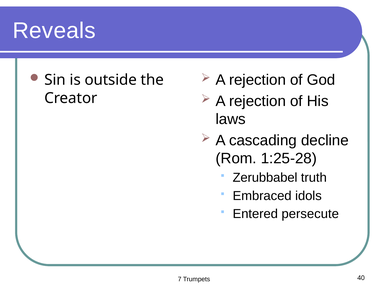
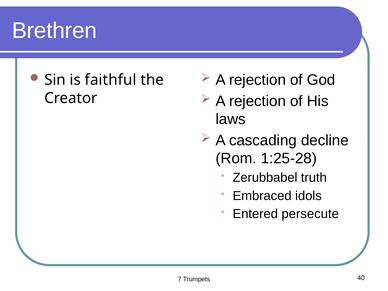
Reveals: Reveals -> Brethren
outside: outside -> faithful
